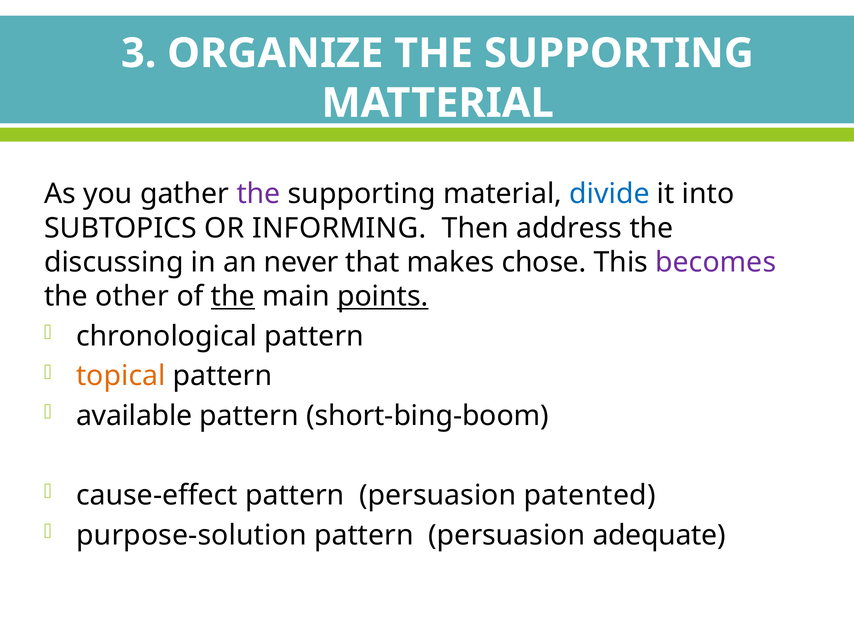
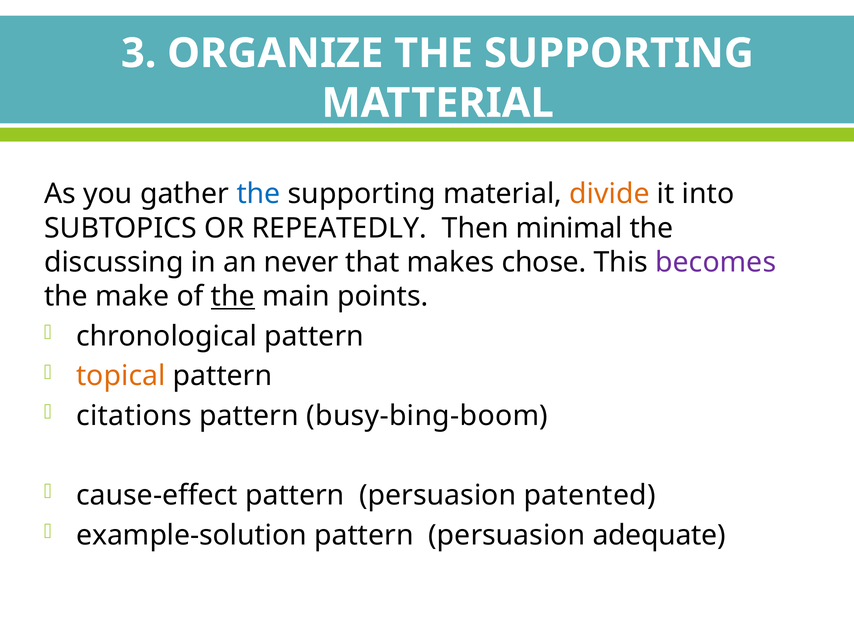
the at (258, 194) colour: purple -> blue
divide colour: blue -> orange
INFORMING: INFORMING -> REPEATEDLY
address: address -> minimal
other: other -> make
points underline: present -> none
available: available -> citations
short-bing-boom: short-bing-boom -> busy-bing-boom
purpose-solution: purpose-solution -> example-solution
